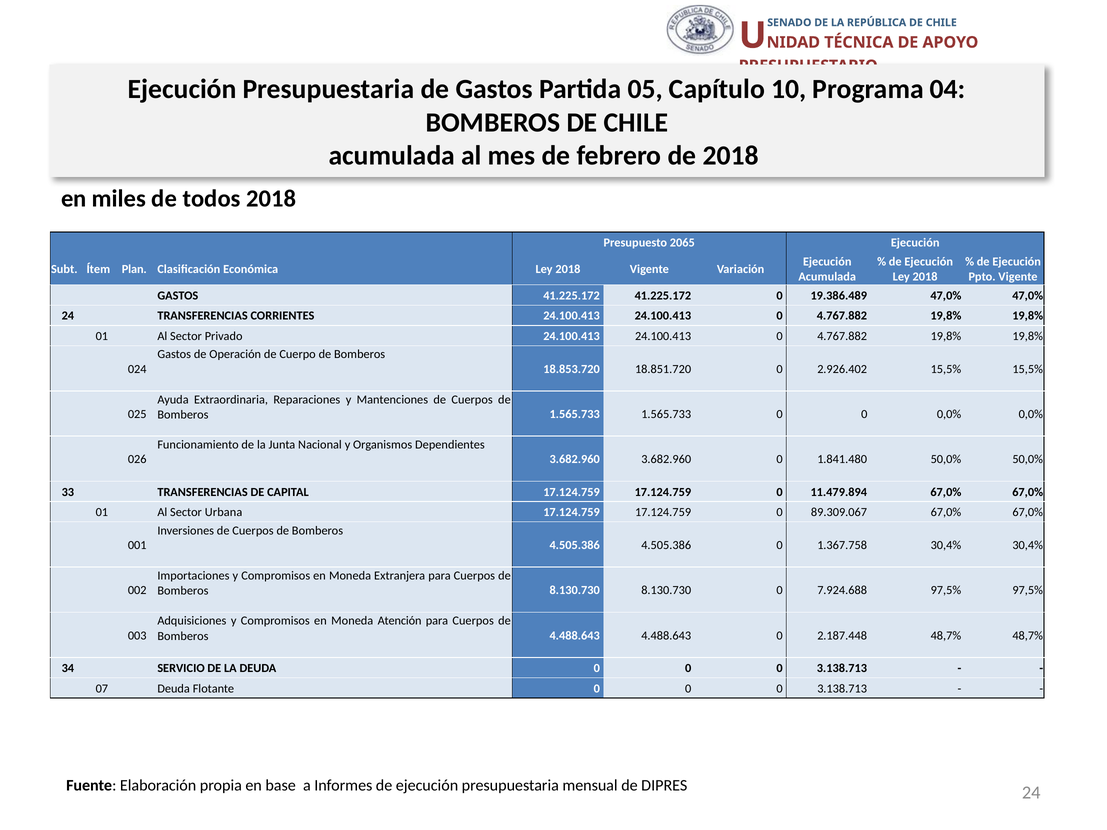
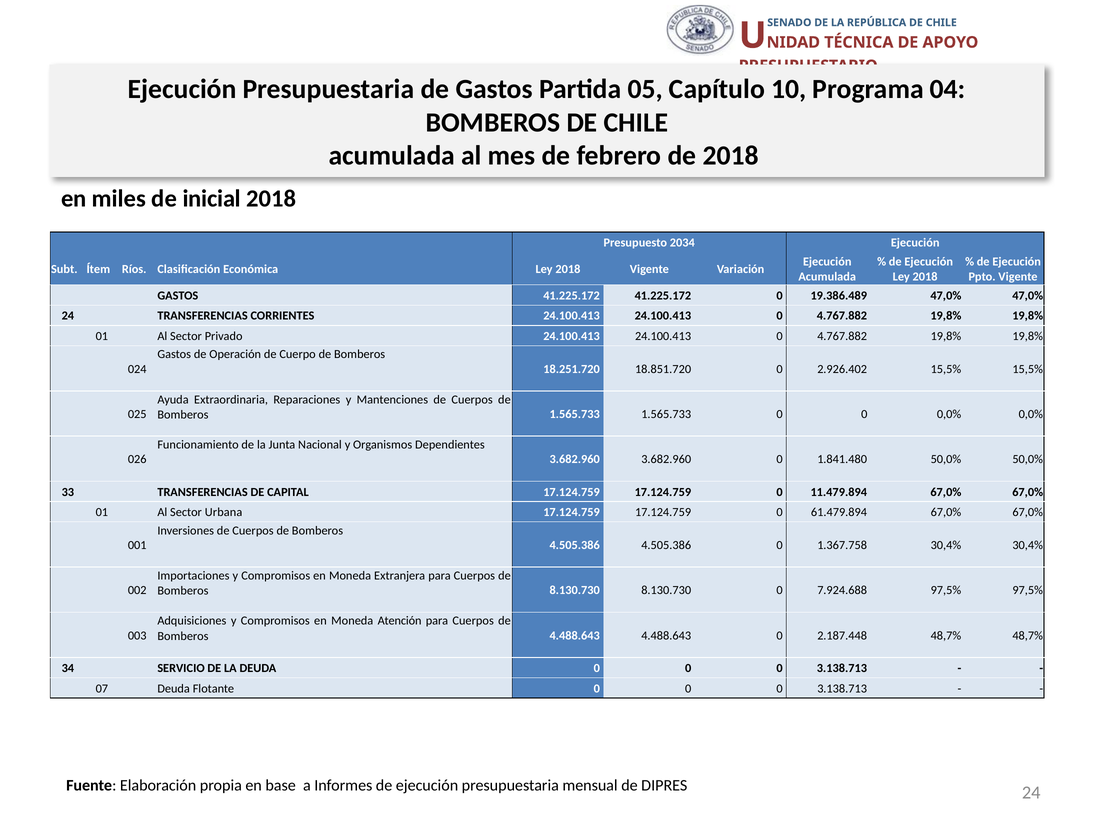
todos: todos -> inicial
2065: 2065 -> 2034
Plan: Plan -> Ríos
18.853.720: 18.853.720 -> 18.251.720
89.309.067: 89.309.067 -> 61.479.894
